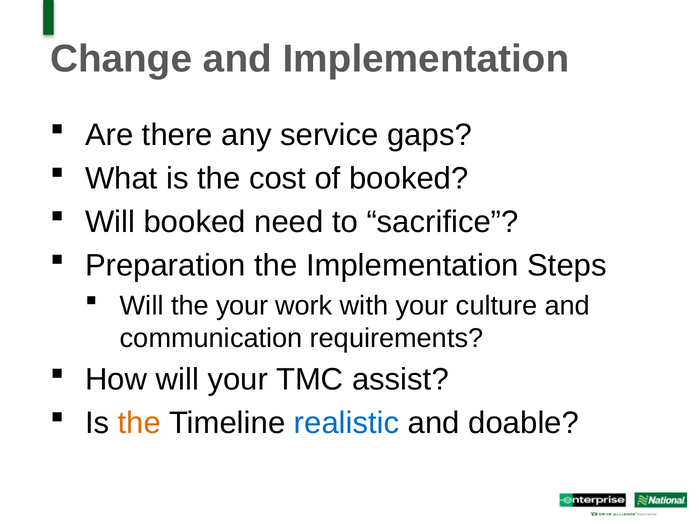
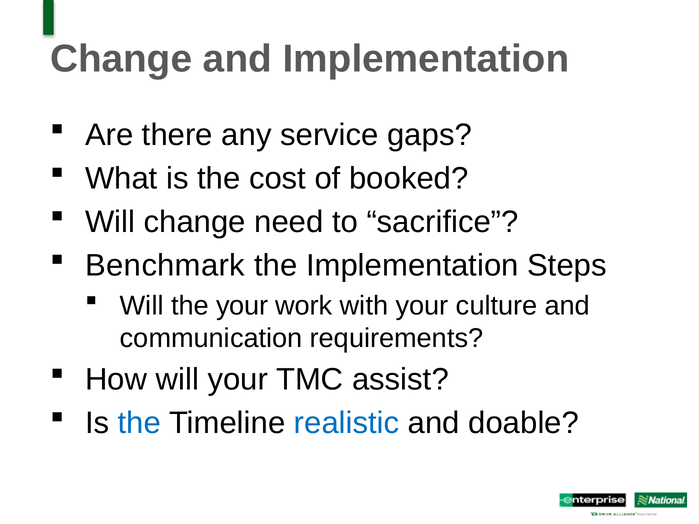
Will booked: booked -> change
Preparation: Preparation -> Benchmark
the at (139, 423) colour: orange -> blue
